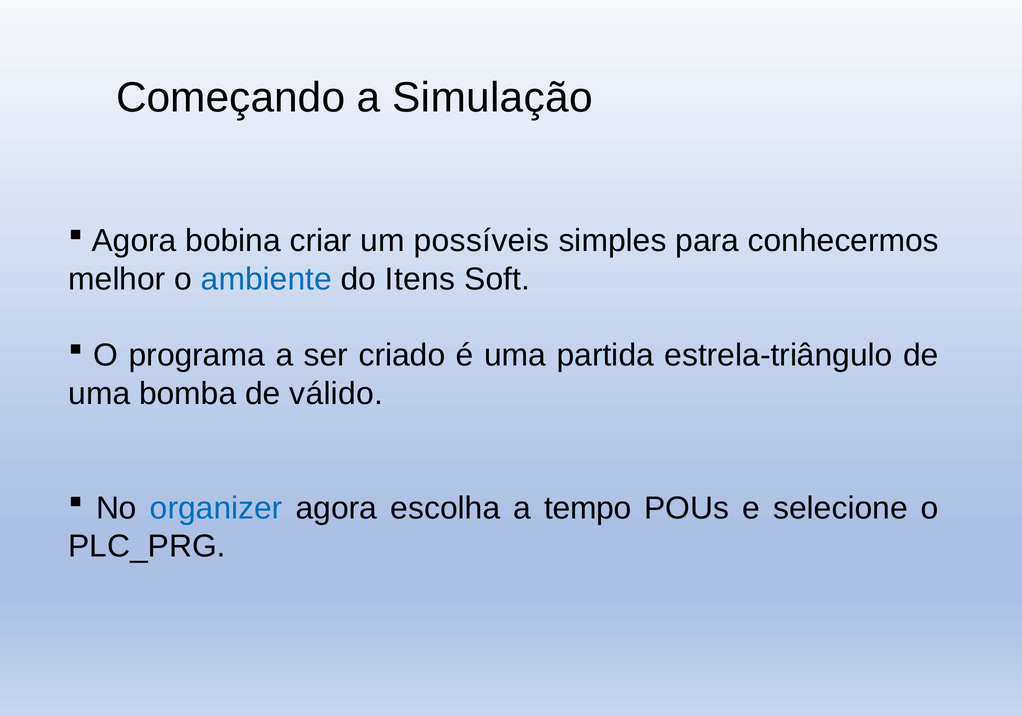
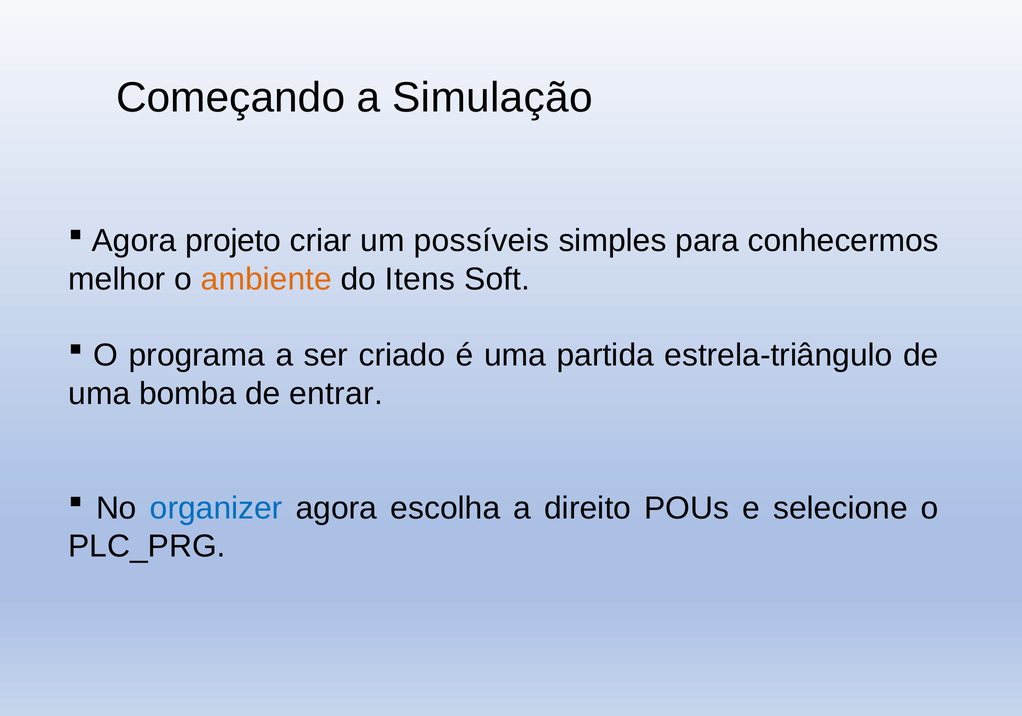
bobina: bobina -> projeto
ambiente colour: blue -> orange
válido: válido -> entrar
tempo: tempo -> direito
